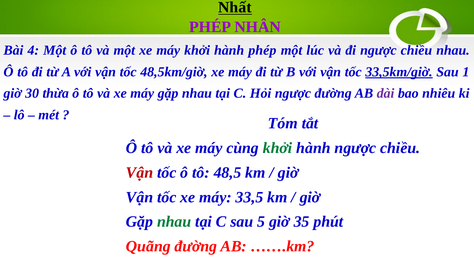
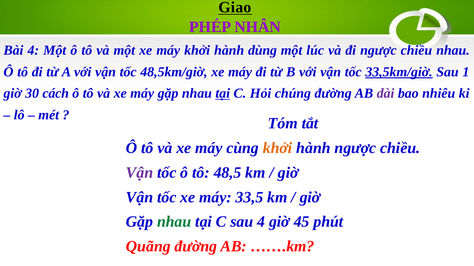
Nhất: Nhất -> Giao
hành phép: phép -> dùng
thừa: thừa -> cách
tại at (223, 94) underline: none -> present
Hỏi ngược: ngược -> chúng
khởi at (278, 148) colour: green -> orange
Vận at (140, 173) colour: red -> purple
sau 5: 5 -> 4
35: 35 -> 45
